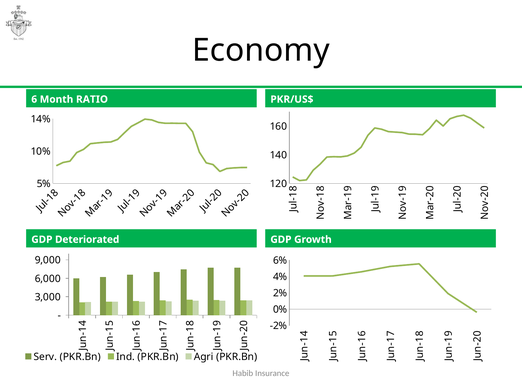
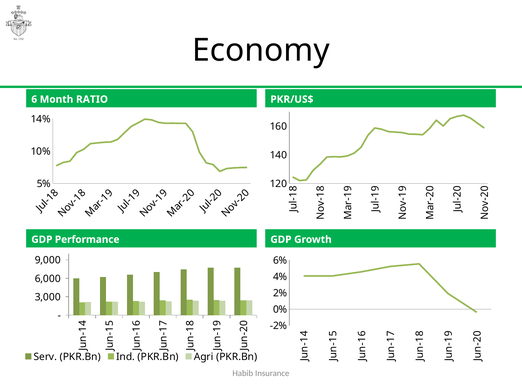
Deteriorated: Deteriorated -> Performance
